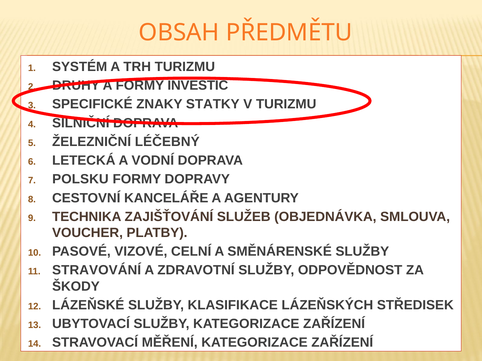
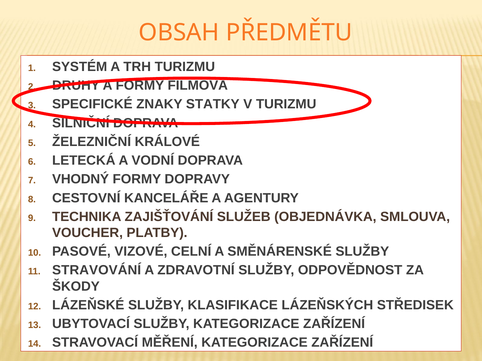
INVESTIC: INVESTIC -> FILMOVÁ
LÉČEBNÝ: LÉČEBNÝ -> KRÁLOVÉ
POLSKU: POLSKU -> VHODNÝ
